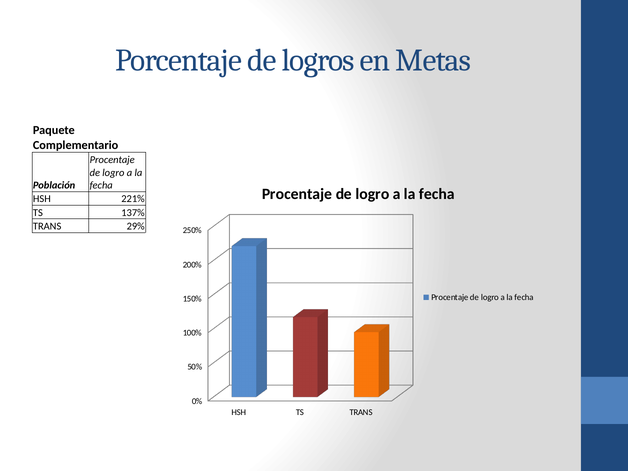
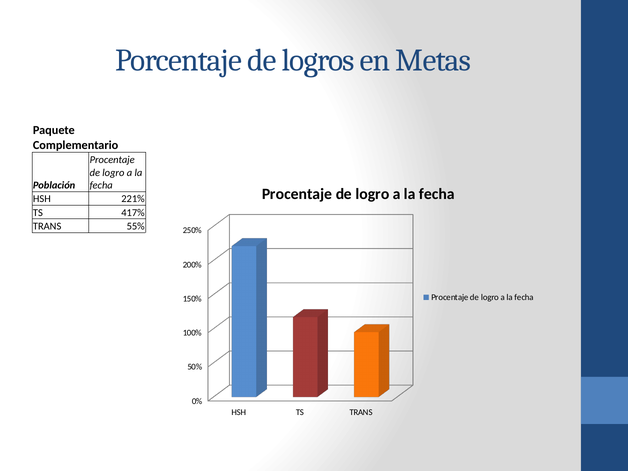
137%: 137% -> 417%
29%: 29% -> 55%
